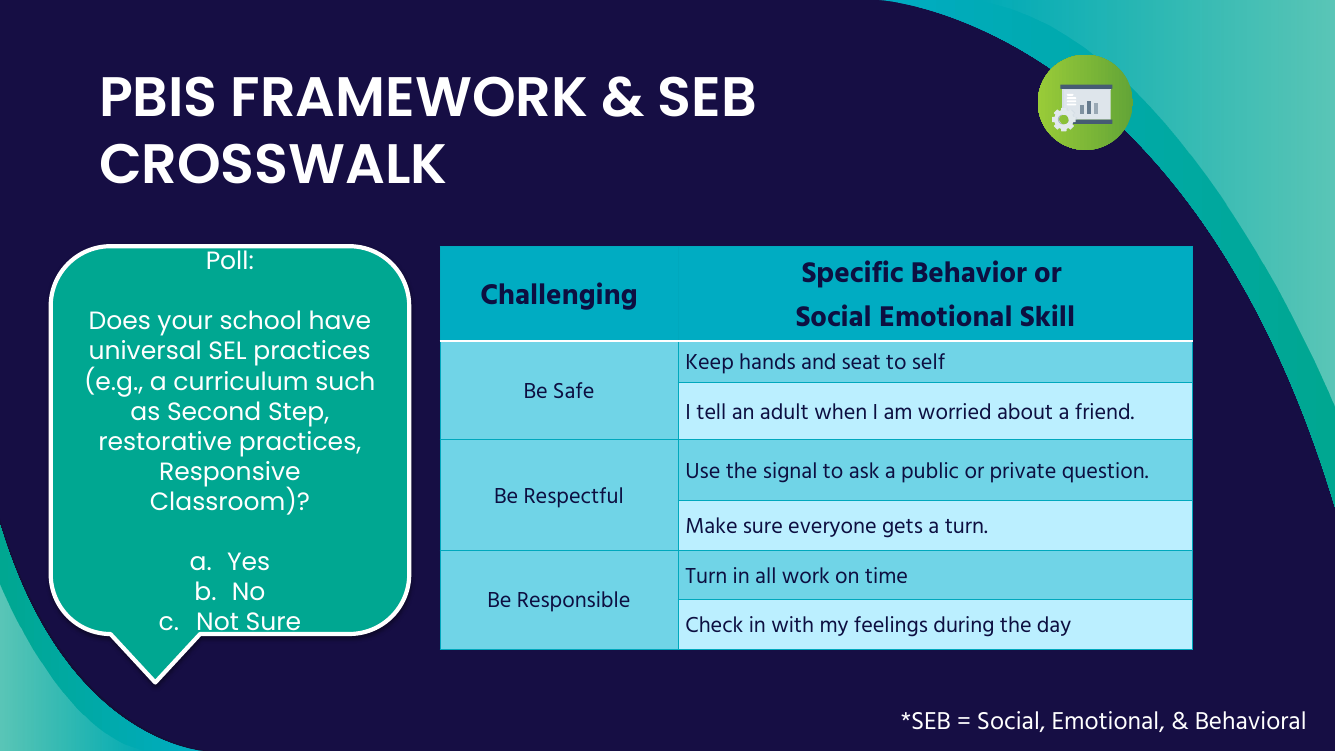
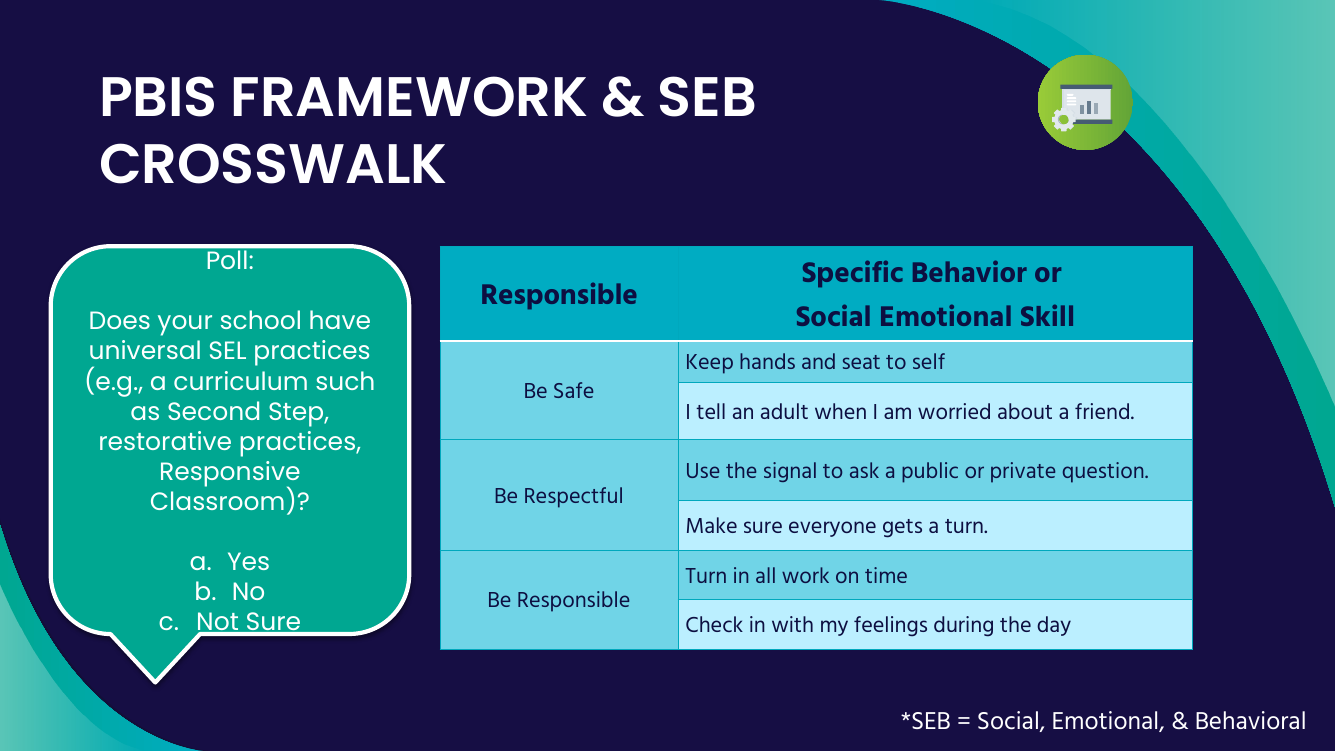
Challenging at (559, 295): Challenging -> Responsible
